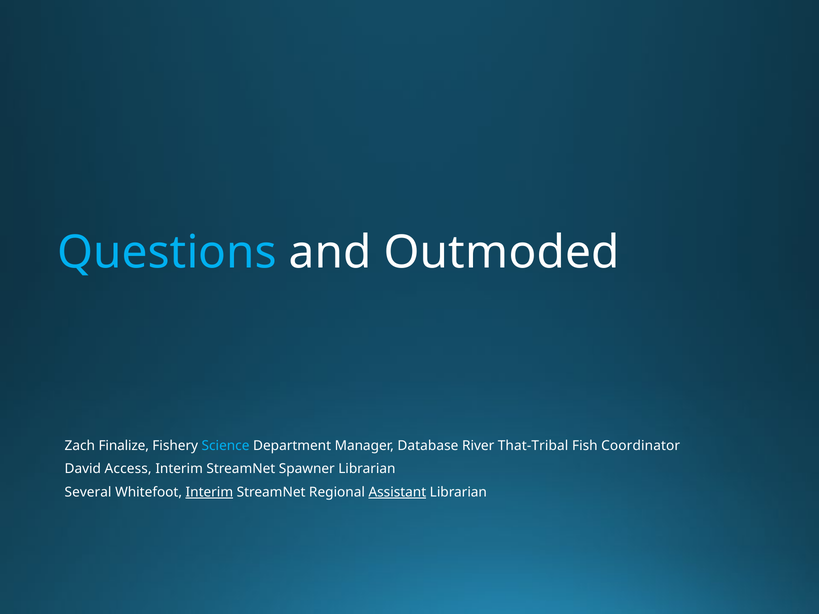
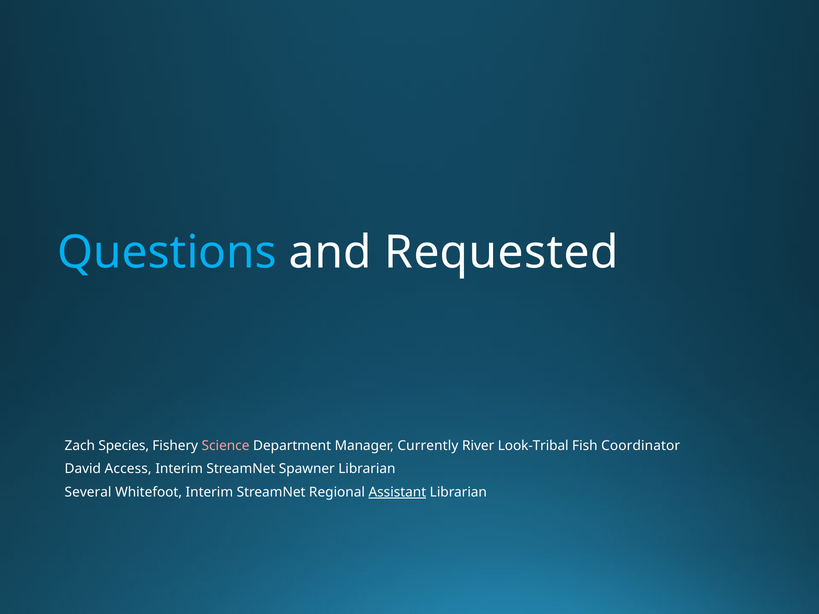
Outmoded: Outmoded -> Requested
Finalize: Finalize -> Species
Science colour: light blue -> pink
Database: Database -> Currently
That-Tribal: That-Tribal -> Look-Tribal
Interim at (209, 492) underline: present -> none
